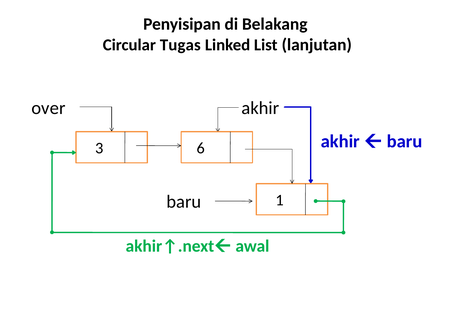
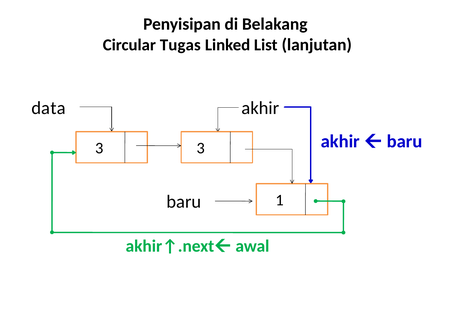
over: over -> data
3 6: 6 -> 3
